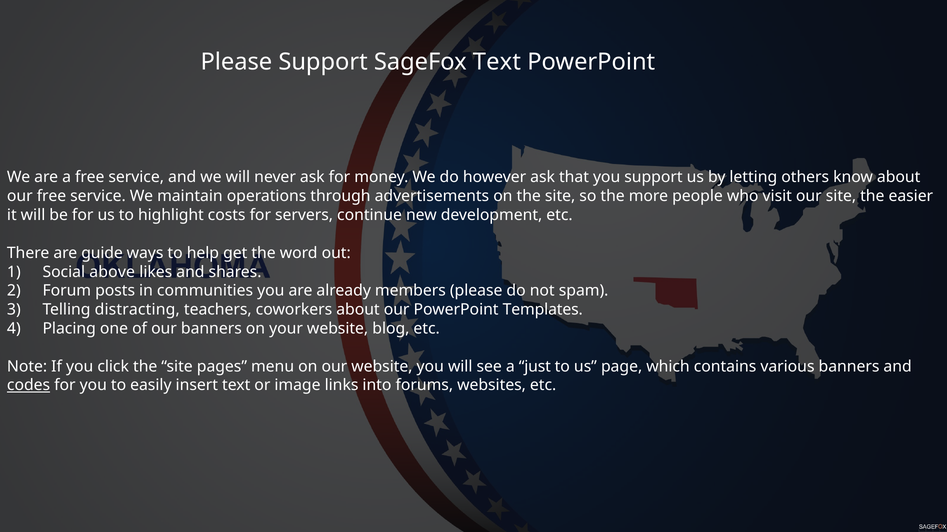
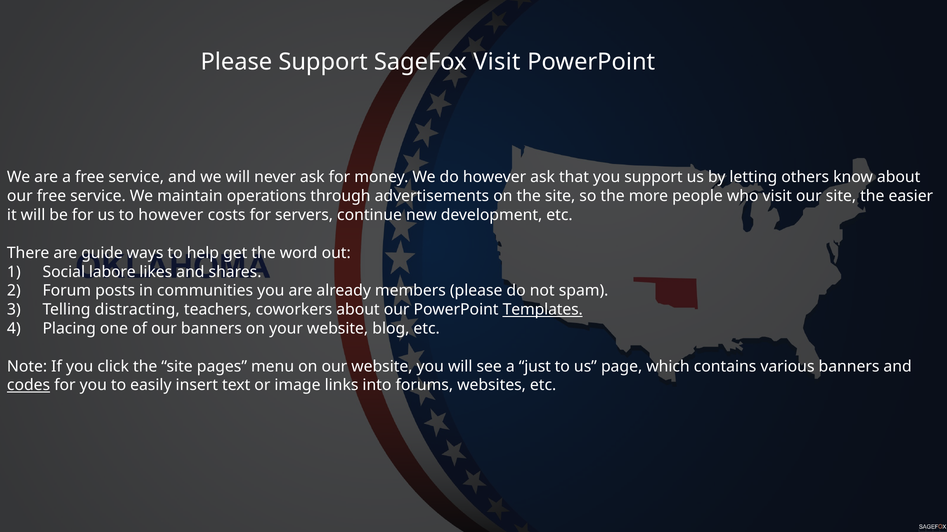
SageFox Text: Text -> Visit
to highlight: highlight -> however
above: above -> labore
Templates underline: none -> present
